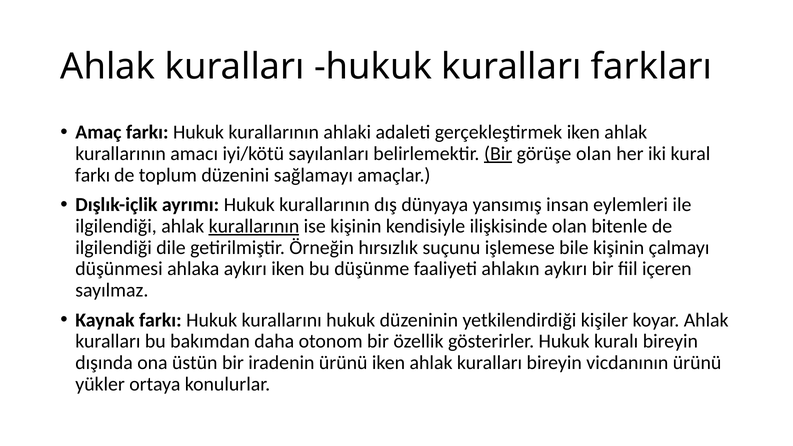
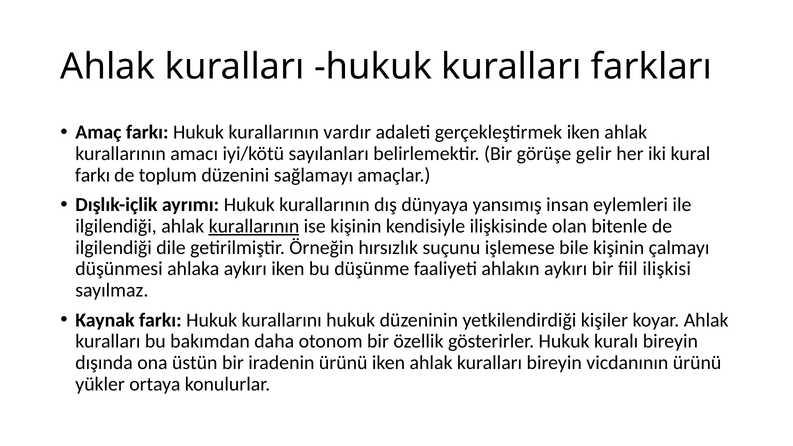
ahlaki: ahlaki -> vardır
Bir at (498, 154) underline: present -> none
görüşe olan: olan -> gelir
içeren: içeren -> ilişkisi
